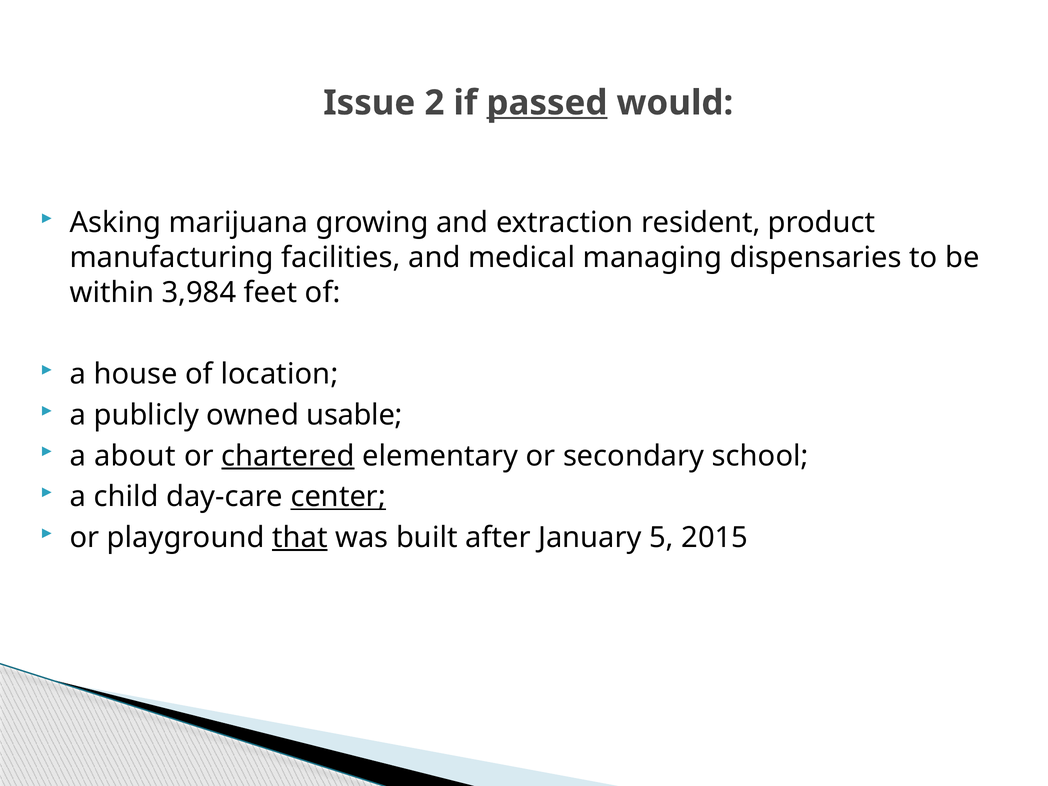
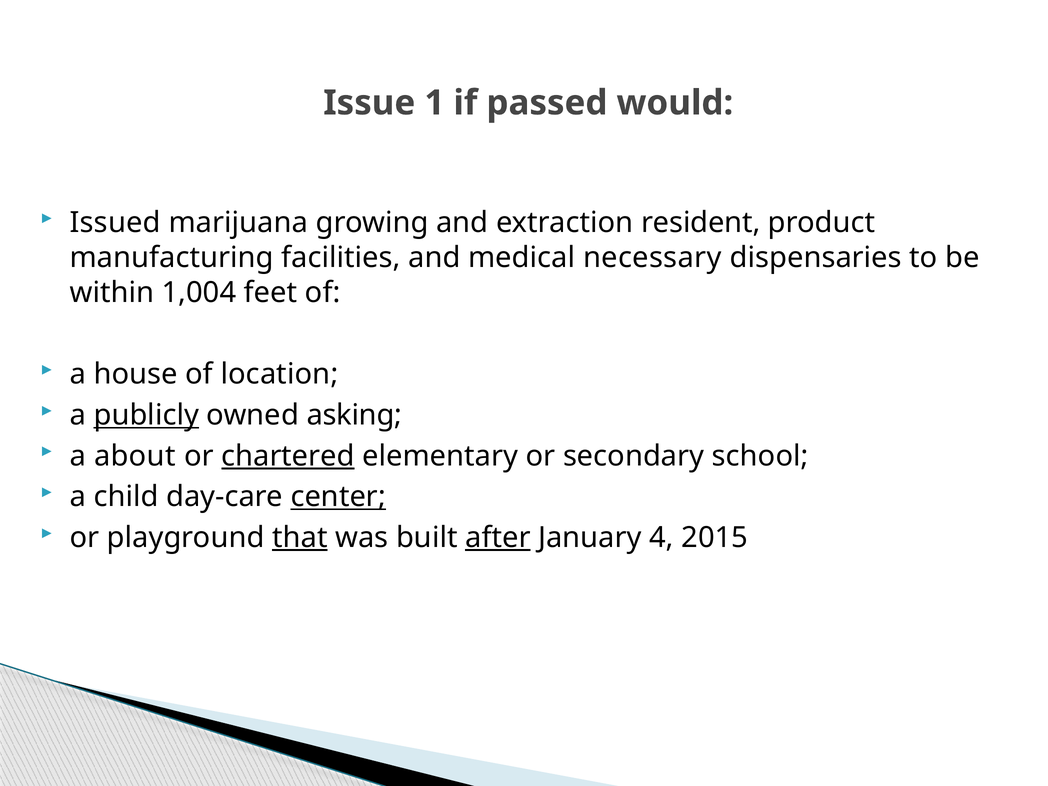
2: 2 -> 1
passed underline: present -> none
Asking: Asking -> Issued
managing: managing -> necessary
3,984: 3,984 -> 1,004
publicly underline: none -> present
usable: usable -> asking
after underline: none -> present
5: 5 -> 4
